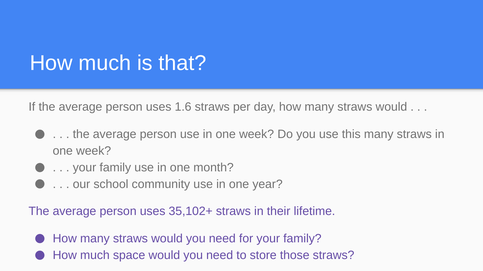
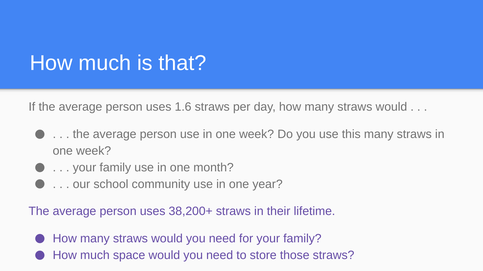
35,102+: 35,102+ -> 38,200+
